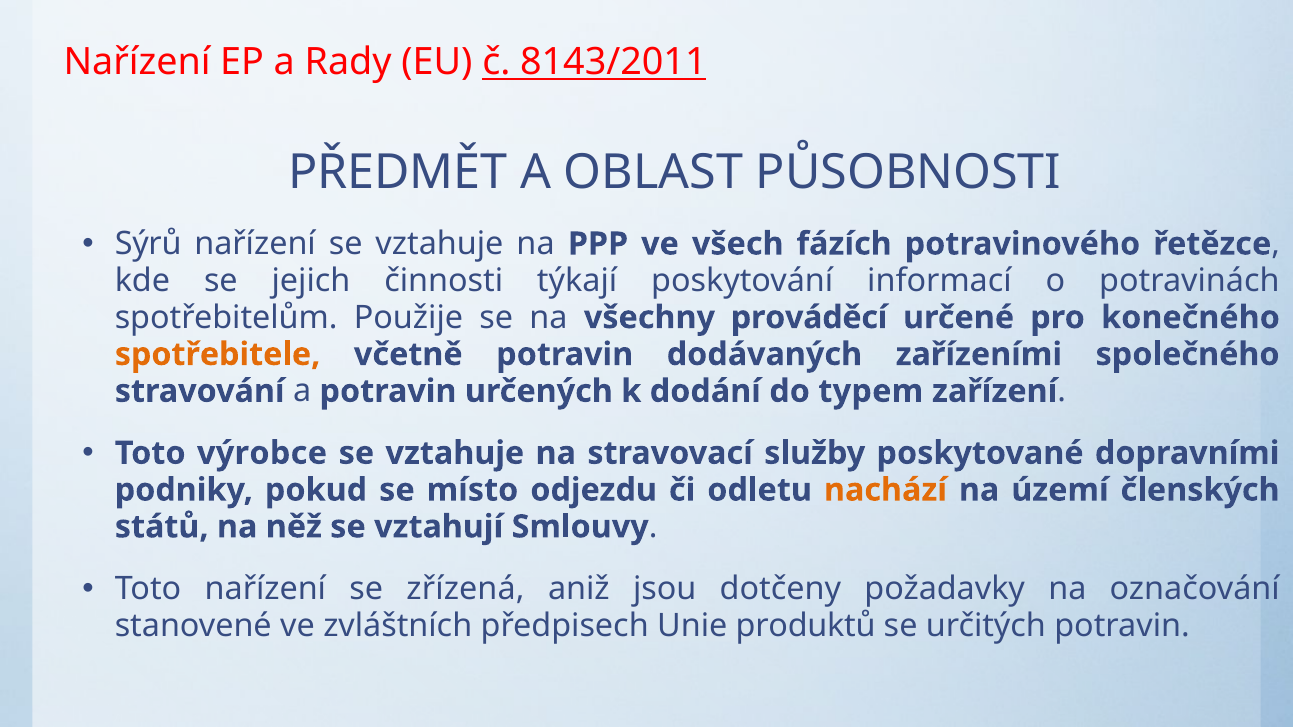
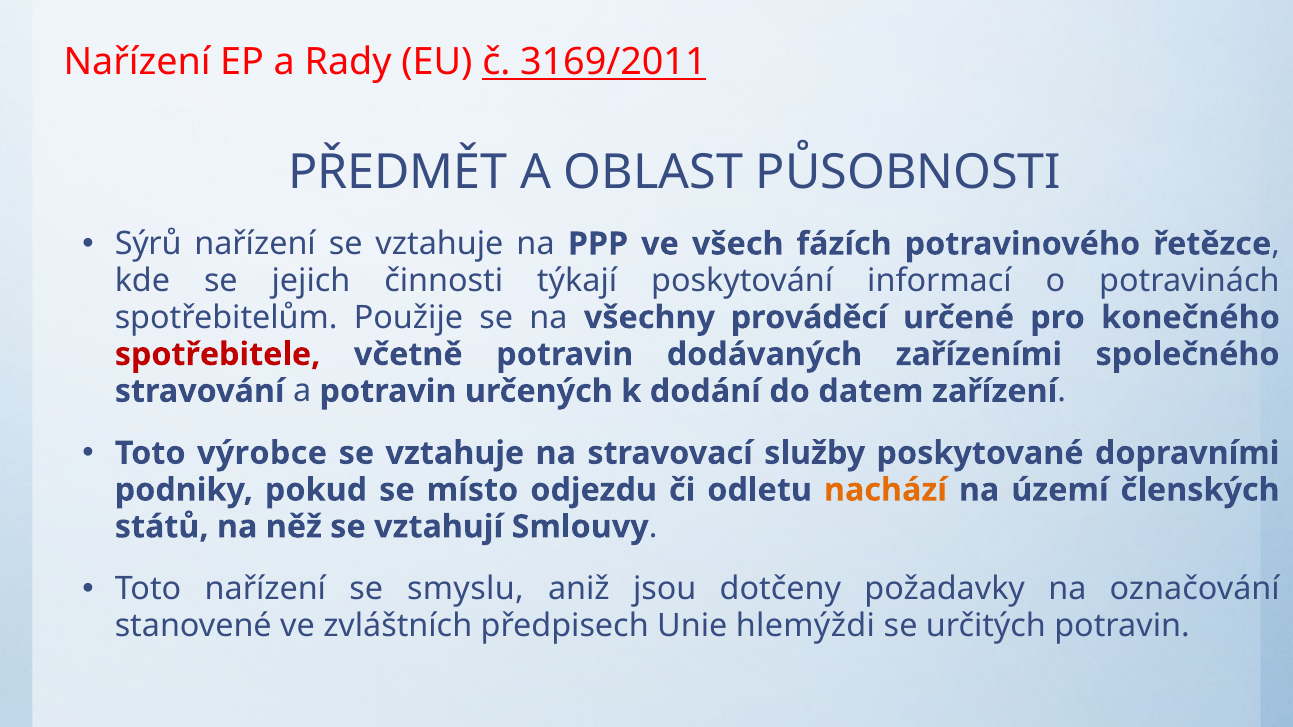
8143/2011: 8143/2011 -> 3169/2011
spotřebitele colour: orange -> red
typem: typem -> datem
zřízená: zřízená -> smyslu
produktů: produktů -> hlemýždi
